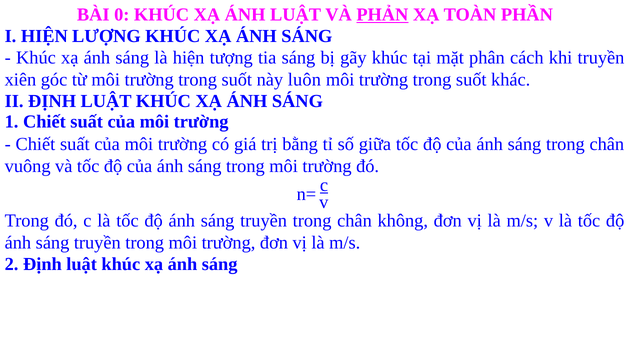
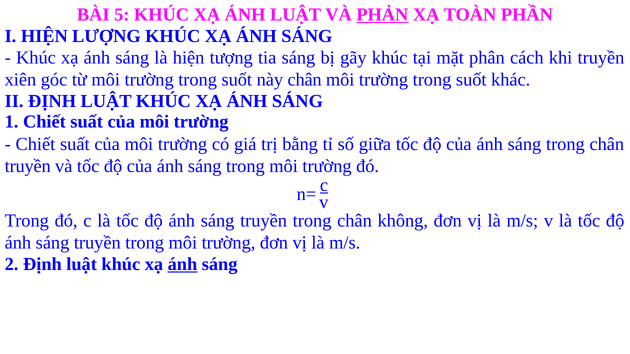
0: 0 -> 5
này luôn: luôn -> chân
vuông at (28, 166): vuông -> truyền
ánh at (182, 265) underline: none -> present
